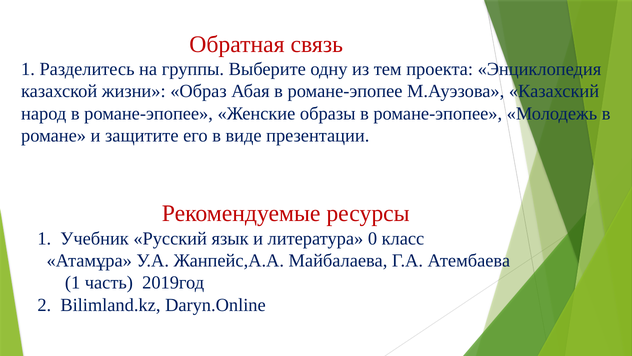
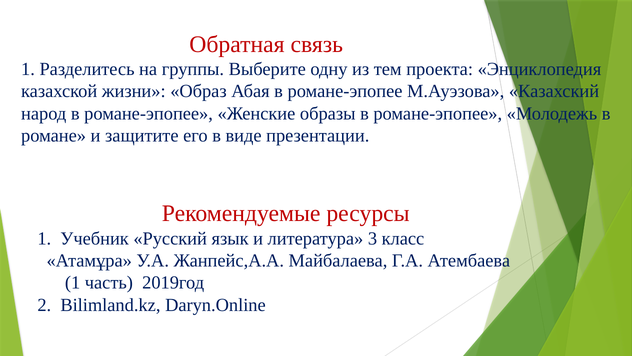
0: 0 -> 3
